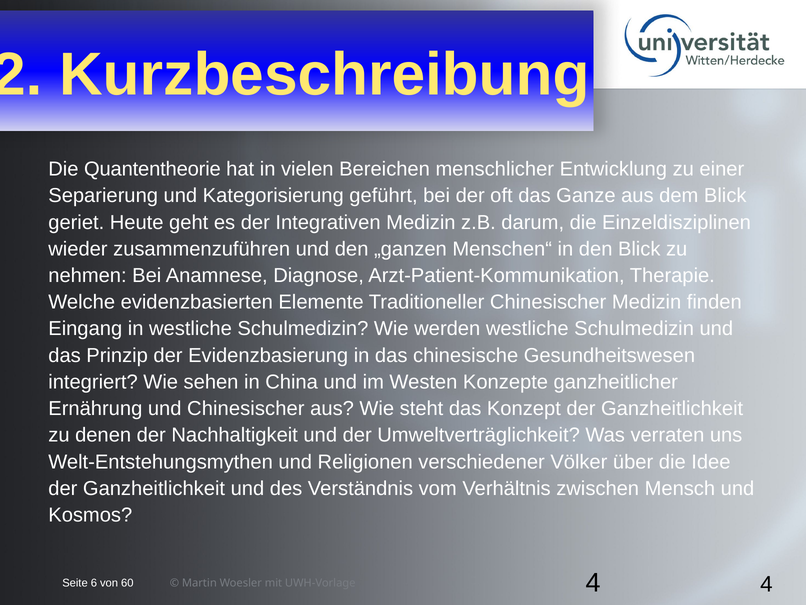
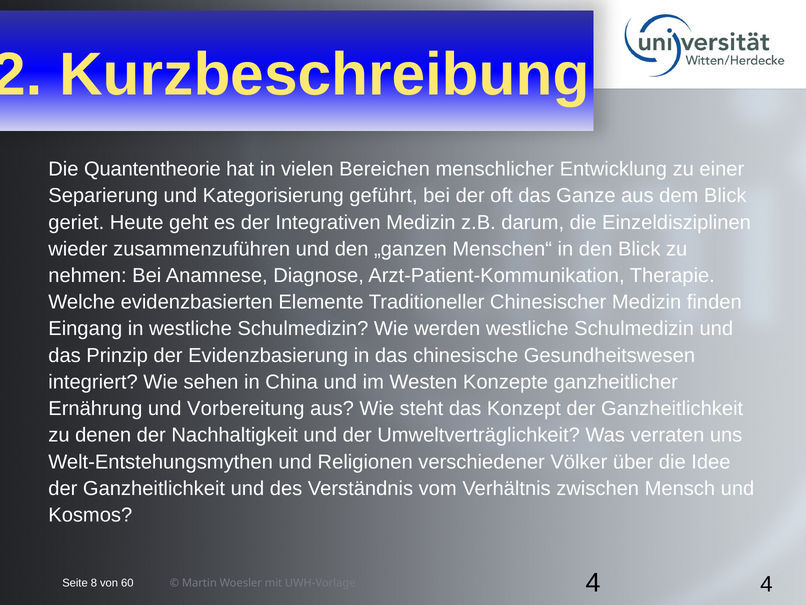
und Chinesischer: Chinesischer -> Vorbereitung
6: 6 -> 8
